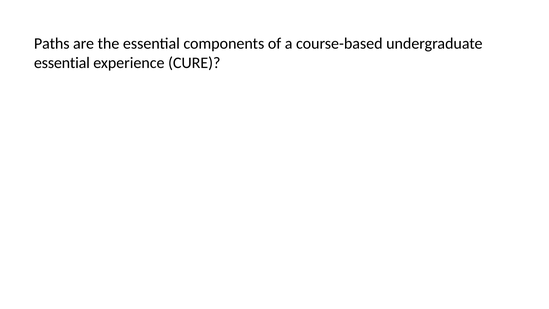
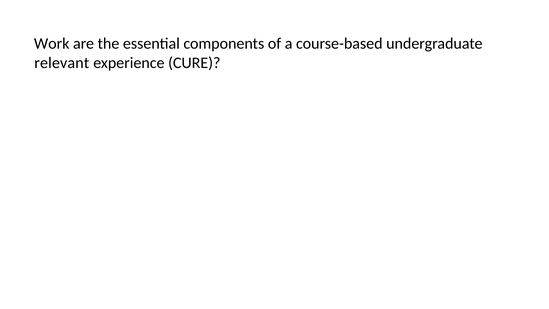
Paths: Paths -> Work
essential at (62, 63): essential -> relevant
